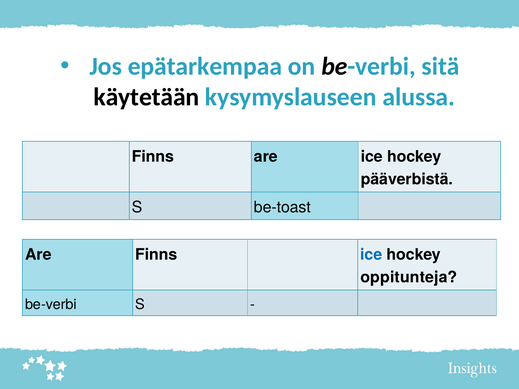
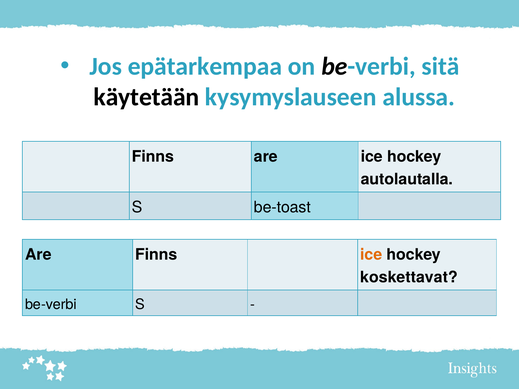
pääverbistä: pääverbistä -> autolautalla
ice at (371, 255) colour: blue -> orange
oppitunteja: oppitunteja -> koskettavat
